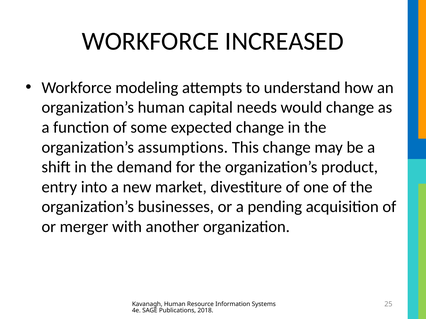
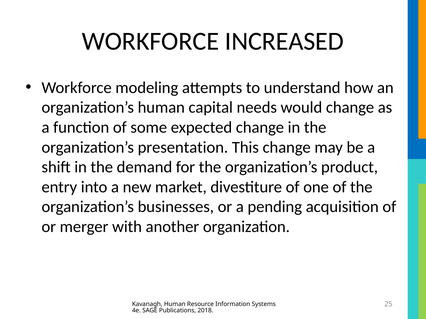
assumptions: assumptions -> presentation
